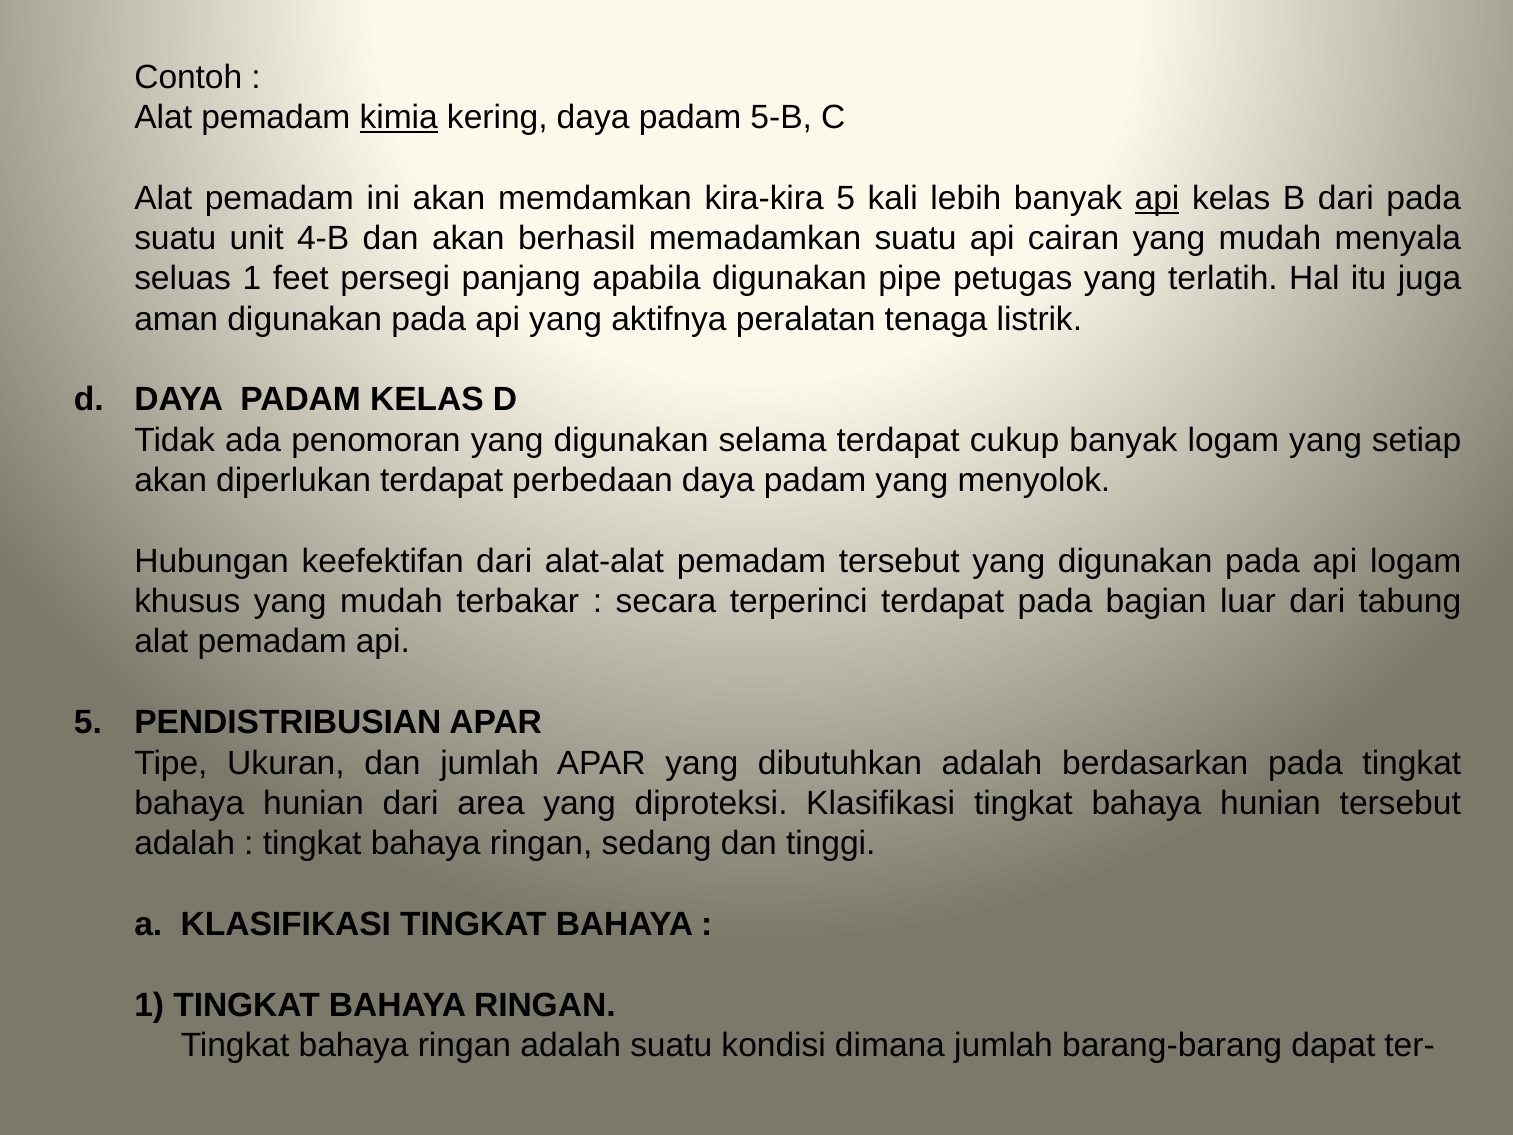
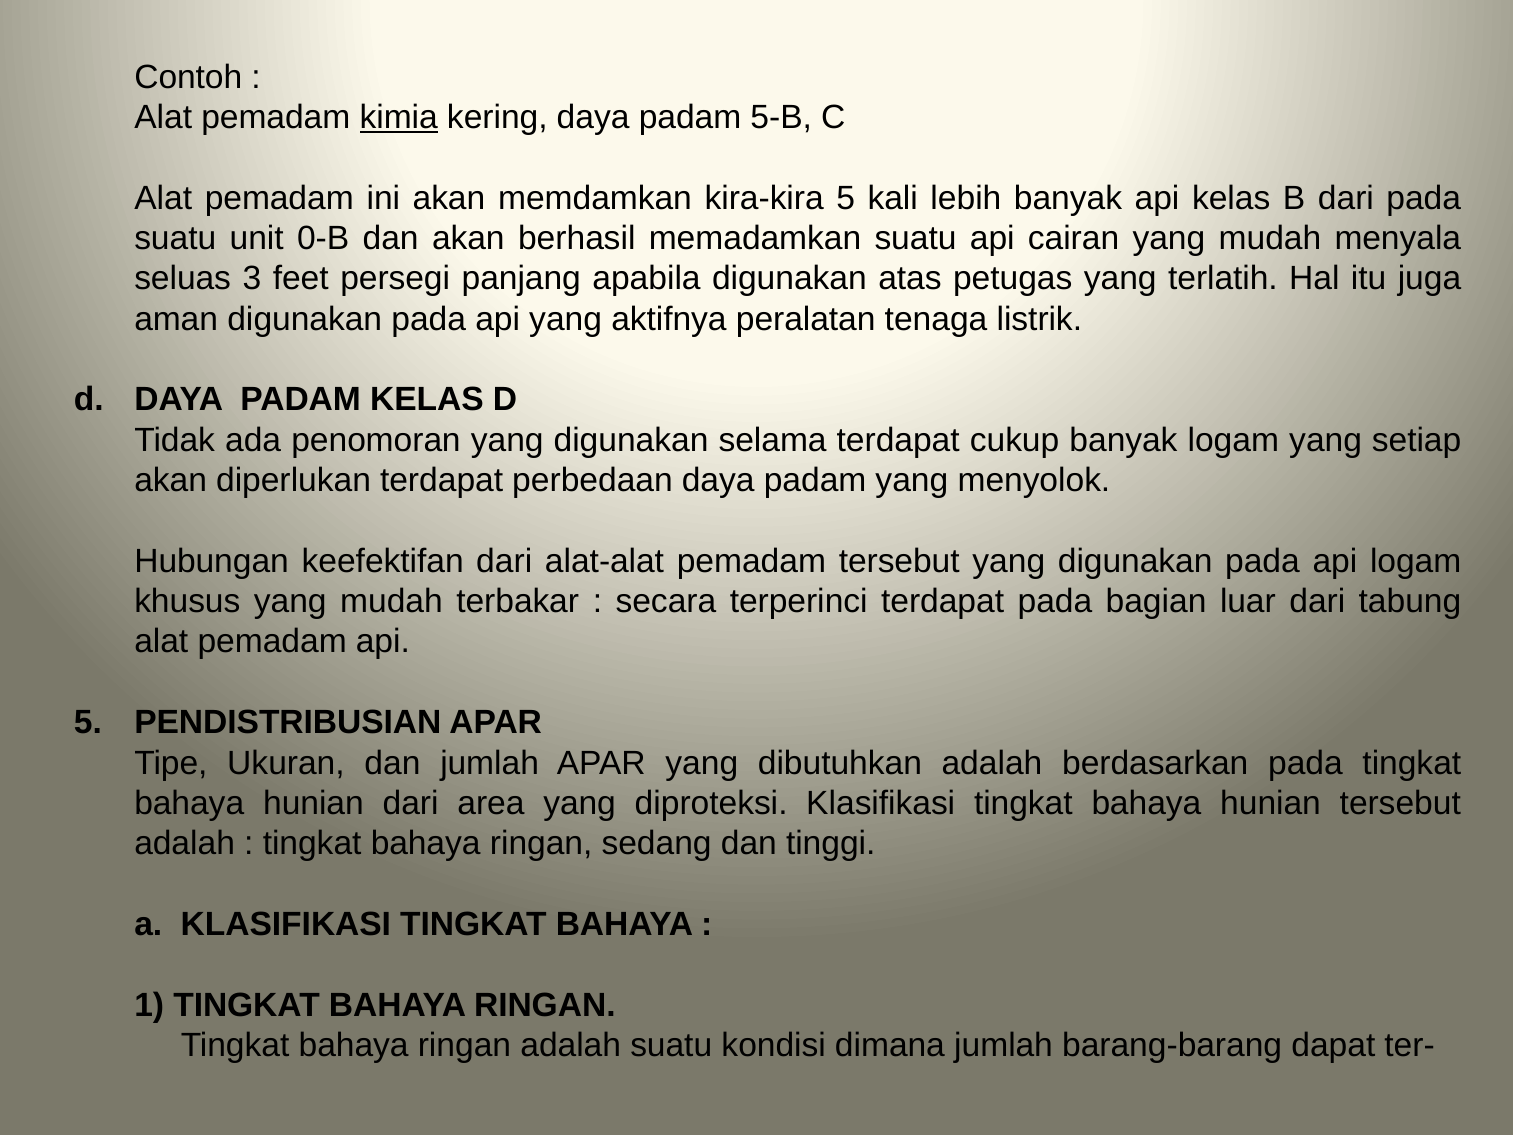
api at (1157, 198) underline: present -> none
4-B: 4-B -> 0-B
seluas 1: 1 -> 3
pipe: pipe -> atas
